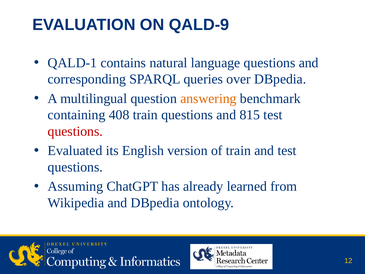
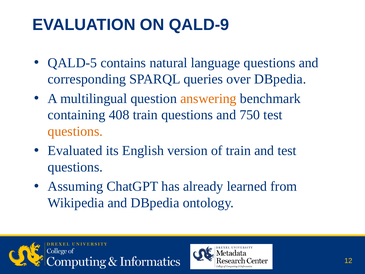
QALD-1: QALD-1 -> QALD-5
815: 815 -> 750
questions at (75, 131) colour: red -> orange
